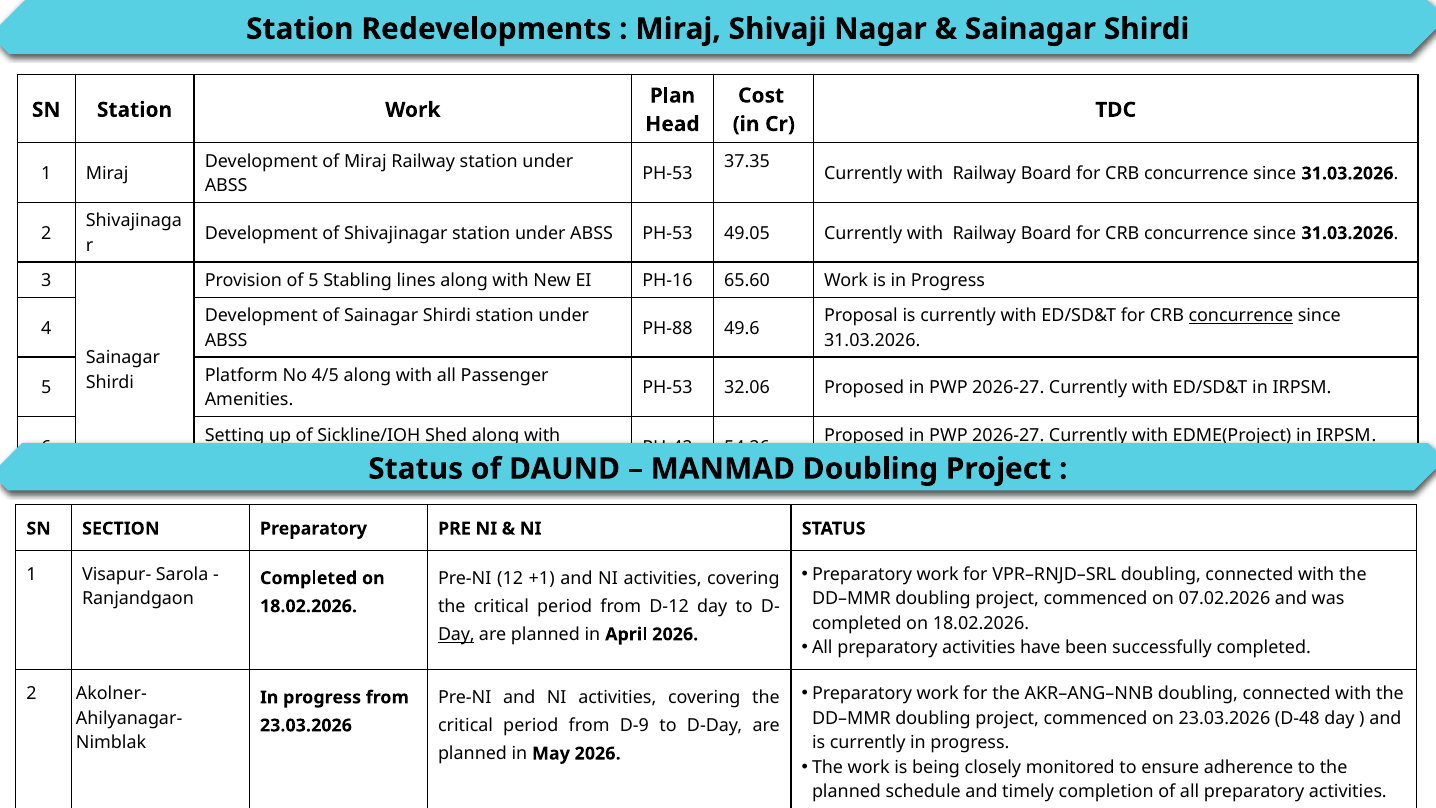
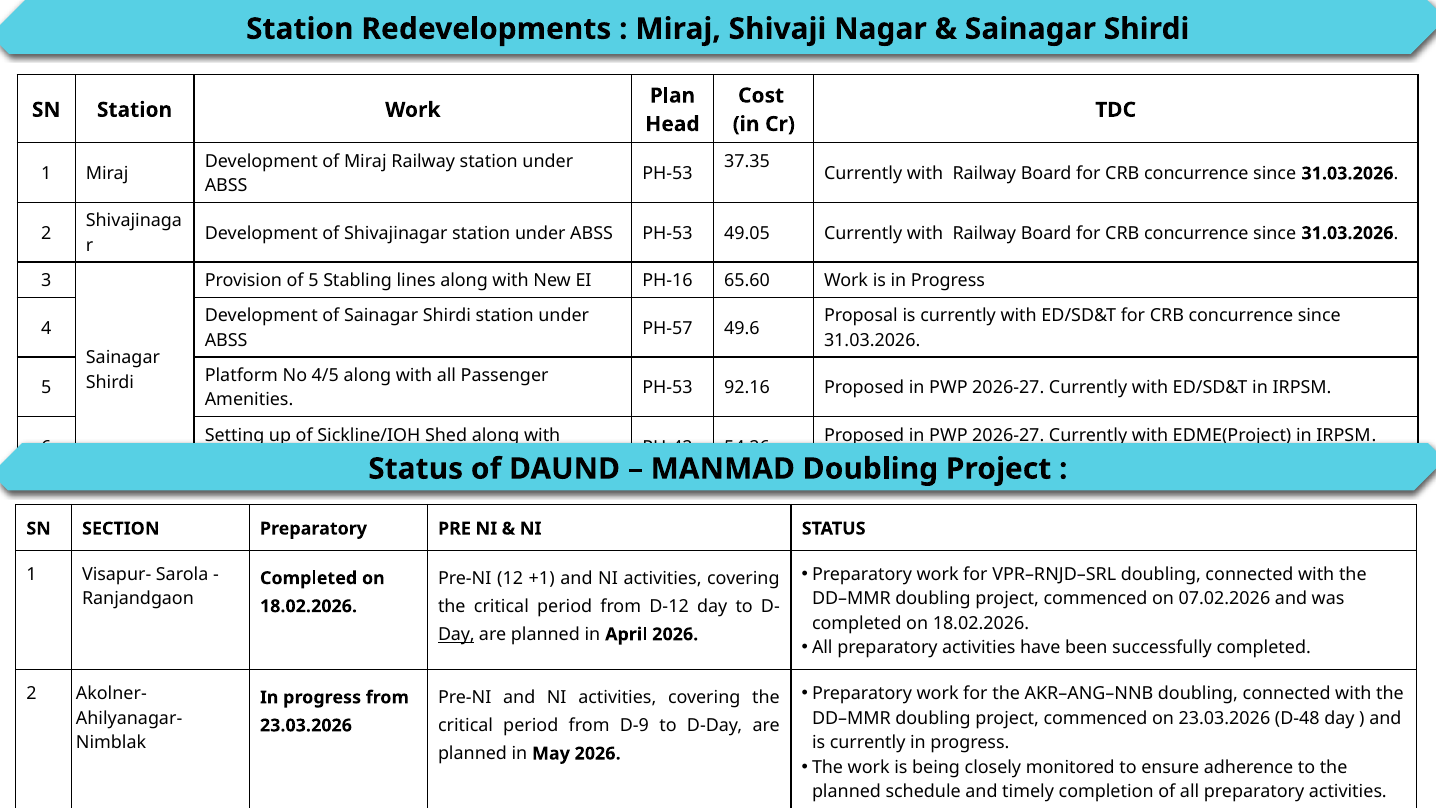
concurrence at (1241, 316) underline: present -> none
PH-88: PH-88 -> PH-57
32.06: 32.06 -> 92.16
